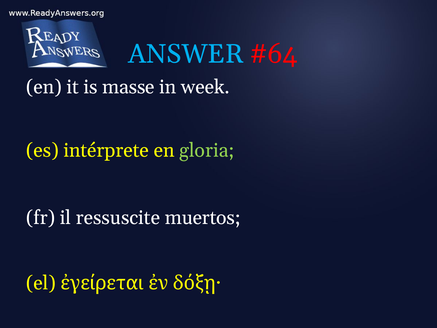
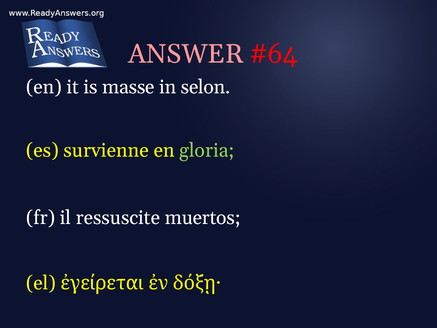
ANSWER colour: light blue -> pink
week: week -> selon
intérprete: intérprete -> survienne
